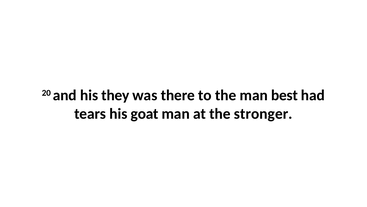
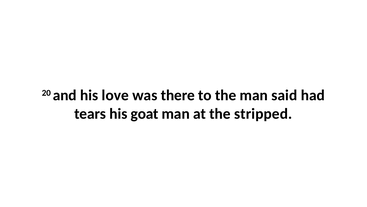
they: they -> love
best: best -> said
stronger: stronger -> stripped
